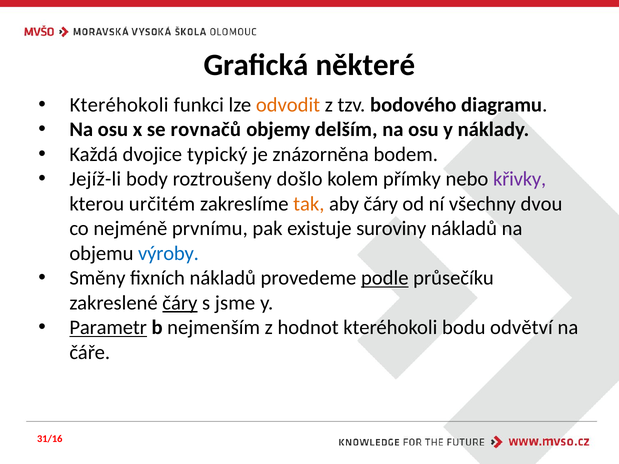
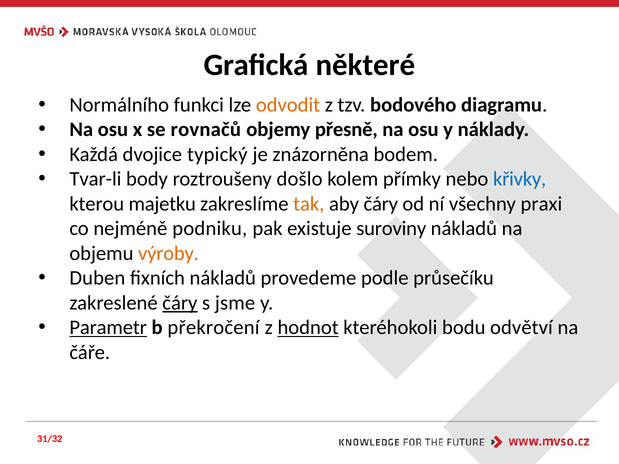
Kteréhokoli at (119, 105): Kteréhokoli -> Normálního
delším: delším -> přesně
Jejíž-li: Jejíž-li -> Tvar-li
křivky colour: purple -> blue
určitém: určitém -> majetku
dvou: dvou -> praxi
prvnímu: prvnímu -> podniku
výroby colour: blue -> orange
Směny: Směny -> Duben
podle underline: present -> none
nejmenším: nejmenším -> překročení
hodnot underline: none -> present
31/16: 31/16 -> 31/32
